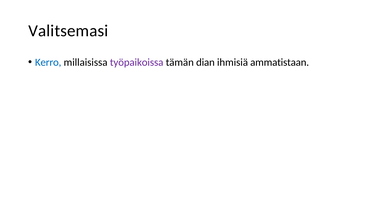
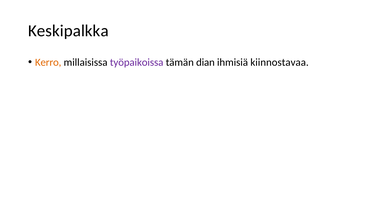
Valitsemasi: Valitsemasi -> Keskipalkka
Kerro colour: blue -> orange
ammatistaan: ammatistaan -> kiinnostavaa
